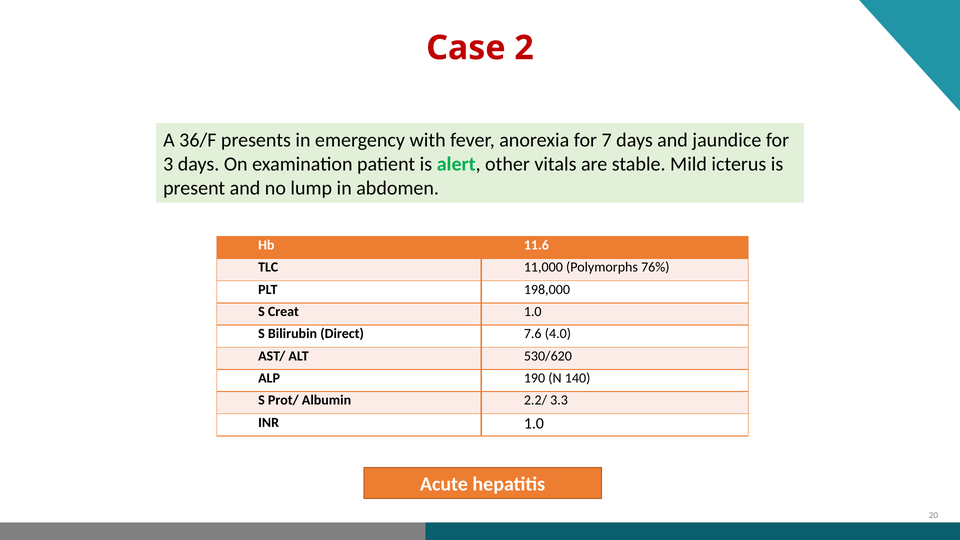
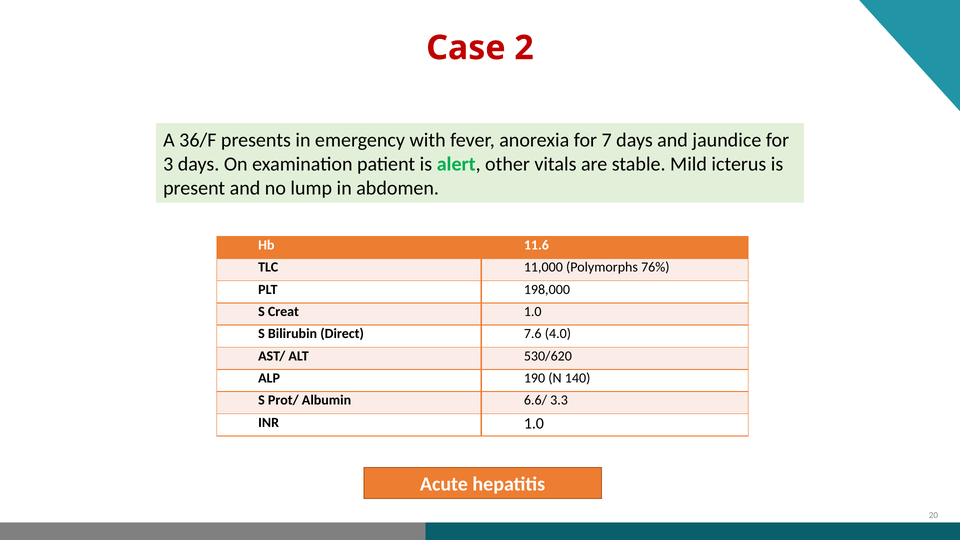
2.2/: 2.2/ -> 6.6/
